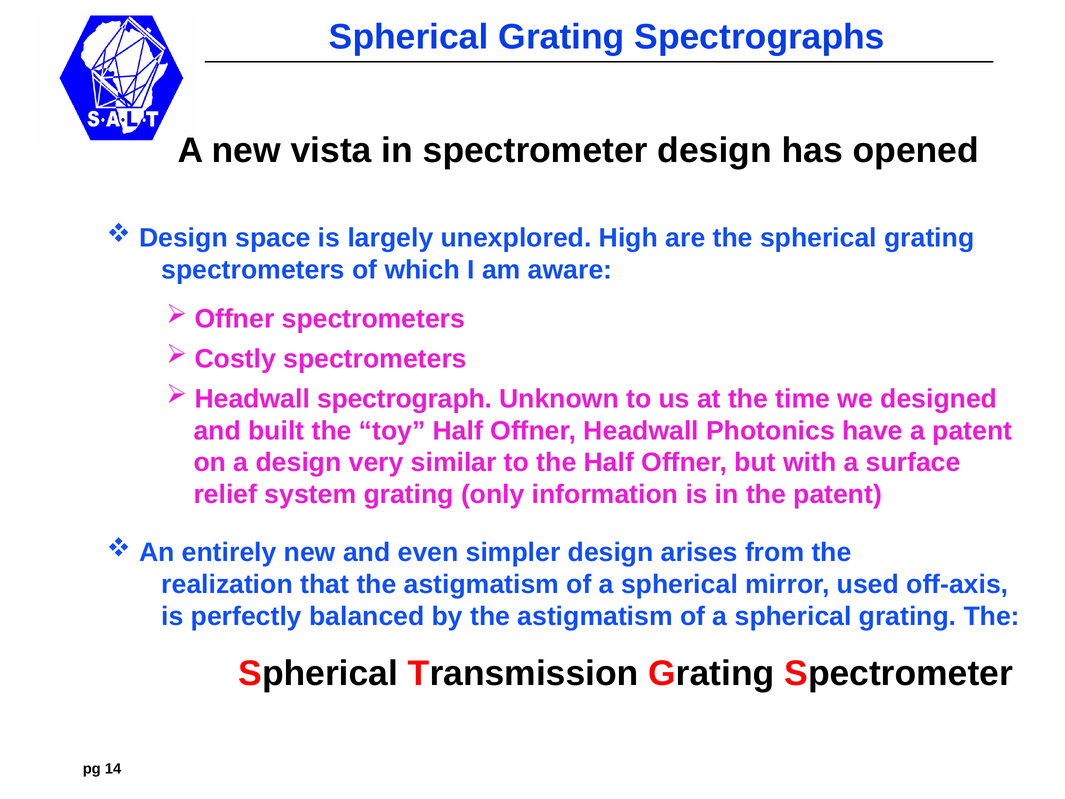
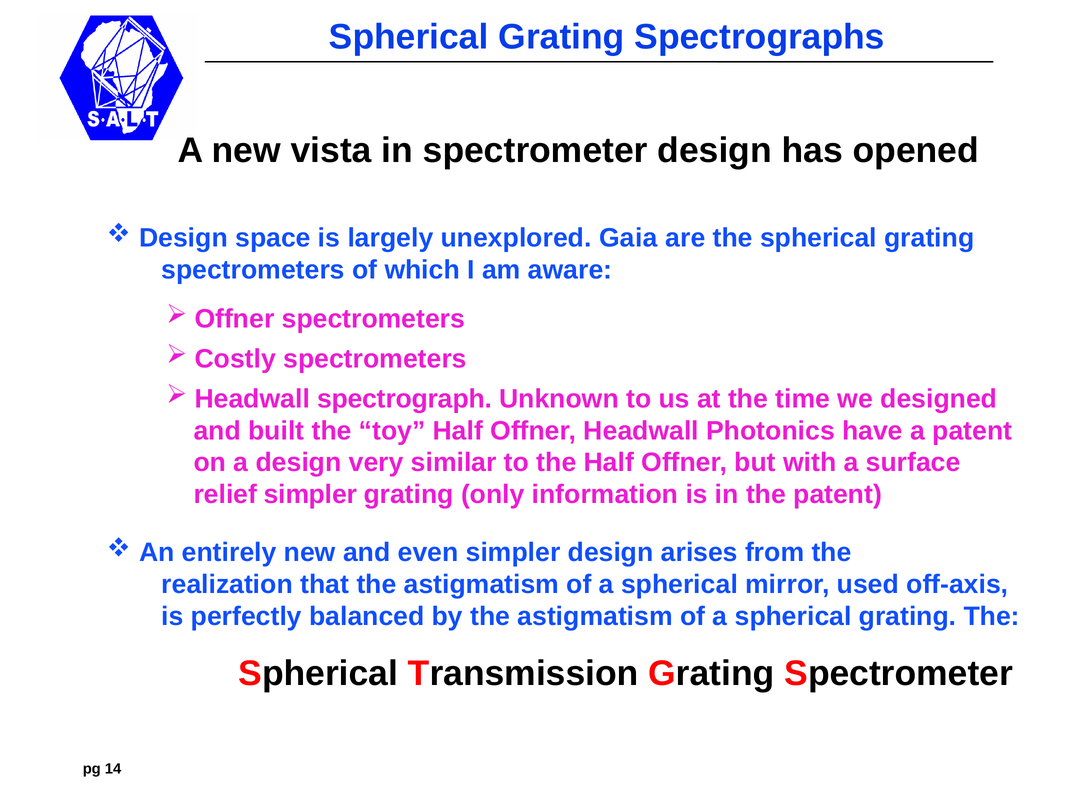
High: High -> Gaia
relief system: system -> simpler
